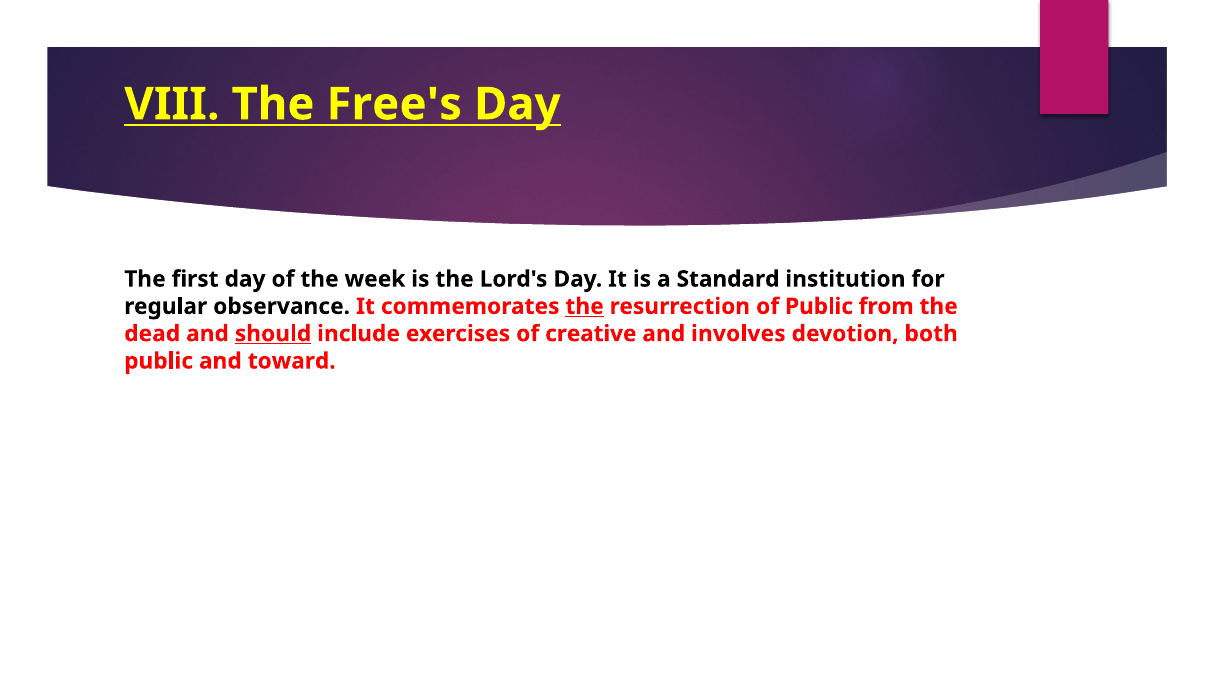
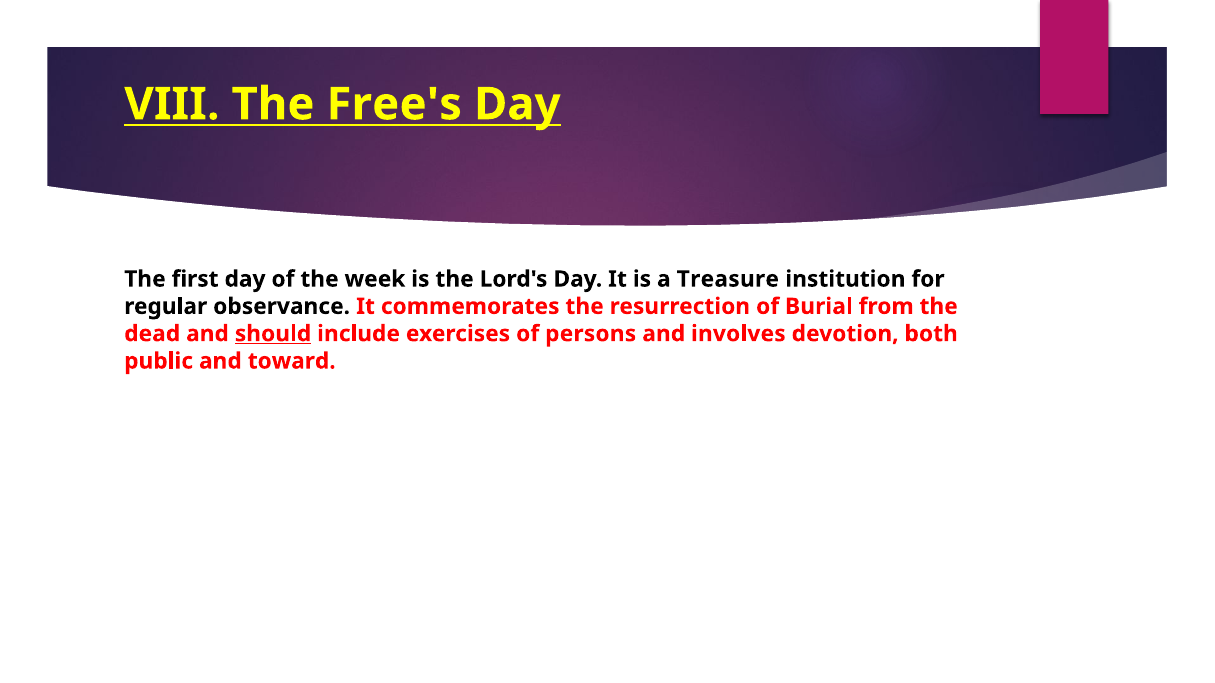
Standard: Standard -> Treasure
the at (585, 307) underline: present -> none
of Public: Public -> Burial
creative: creative -> persons
